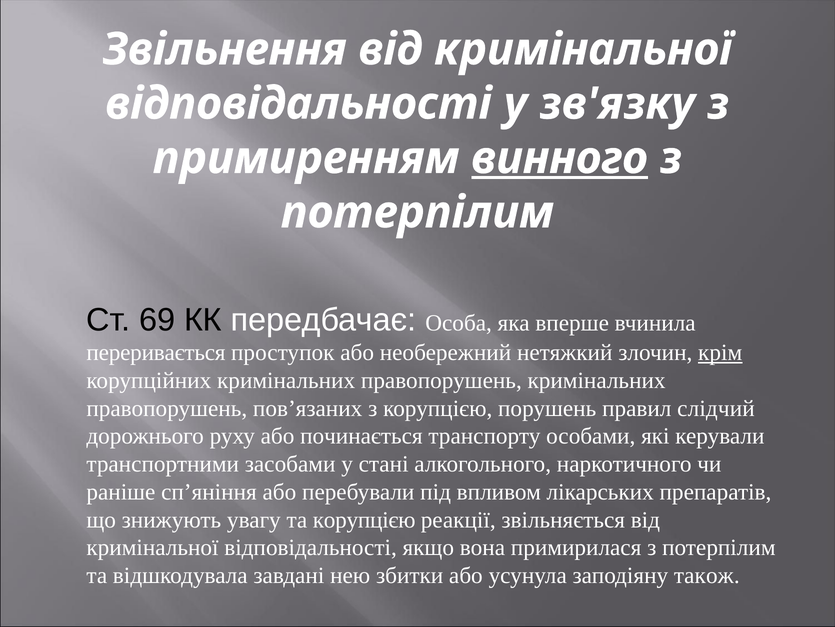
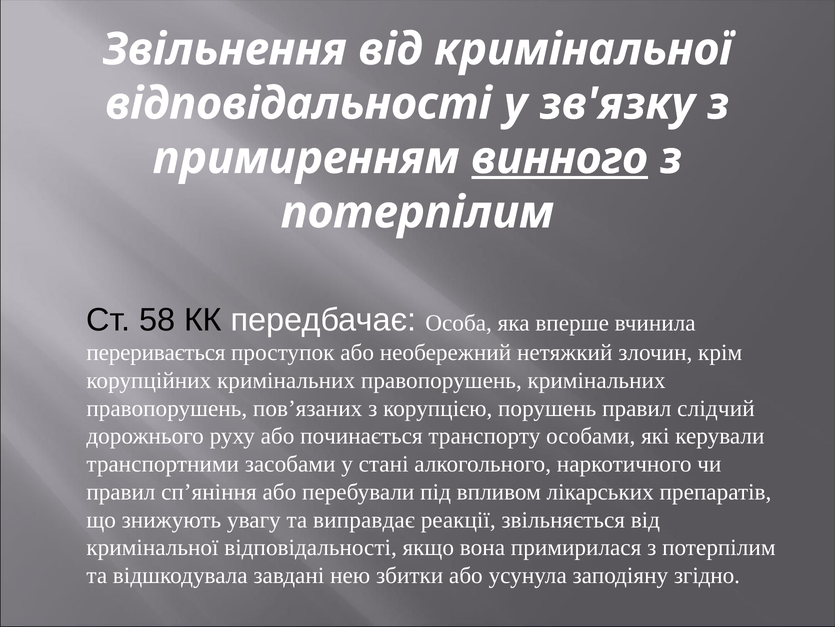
69: 69 -> 58
крім underline: present -> none
раніше at (121, 491): раніше -> правил
та корупцією: корупцією -> виправдає
також: також -> згідно
